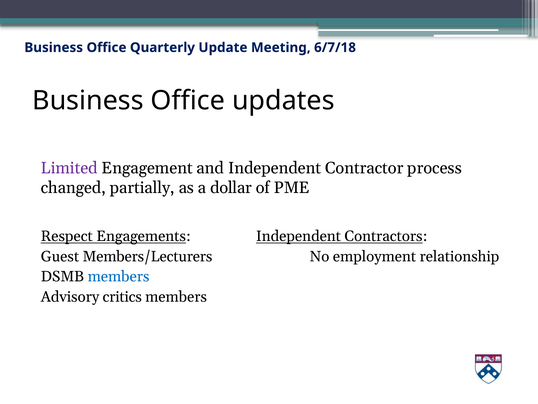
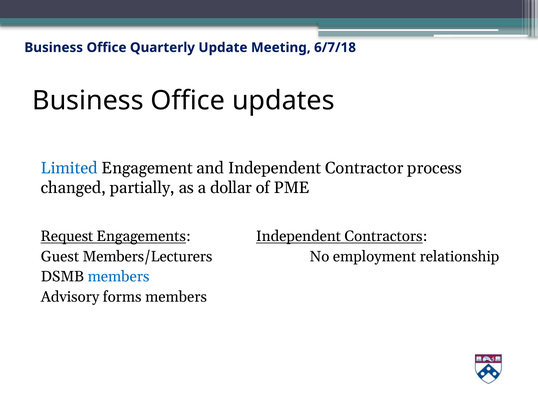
Limited colour: purple -> blue
Respect: Respect -> Request
critics: critics -> forms
